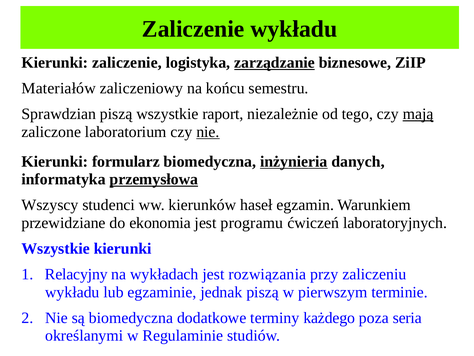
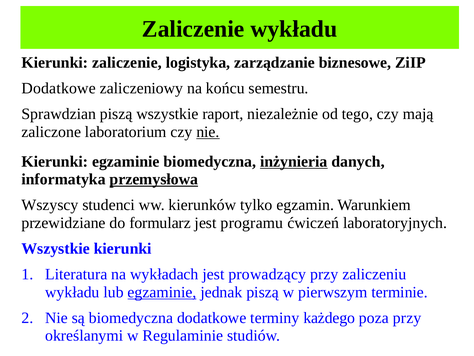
zarządzanie underline: present -> none
Materiałów at (59, 88): Materiałów -> Dodatkowe
mają underline: present -> none
Kierunki formularz: formularz -> egzaminie
haseł: haseł -> tylko
ekonomia: ekonomia -> formularz
Relacyjny: Relacyjny -> Literatura
rozwiązania: rozwiązania -> prowadzący
egzaminie at (162, 292) underline: none -> present
poza seria: seria -> przy
